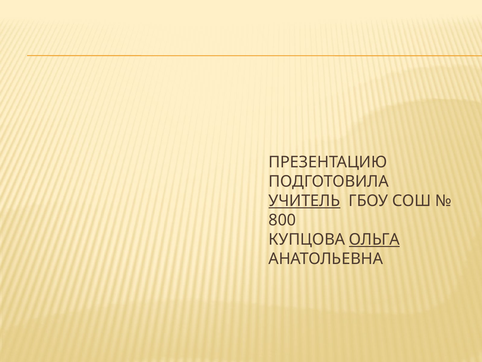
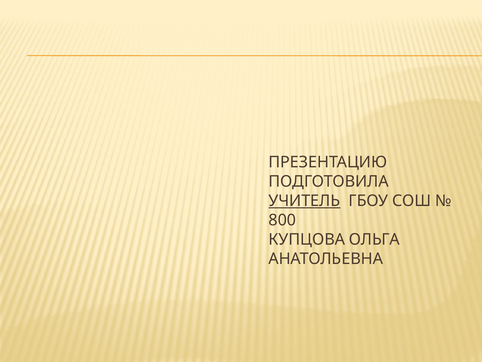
ОЛЬГА underline: present -> none
